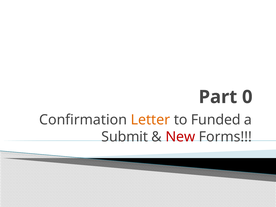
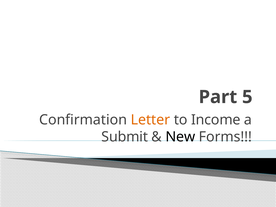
0: 0 -> 5
Funded: Funded -> Income
New colour: red -> black
